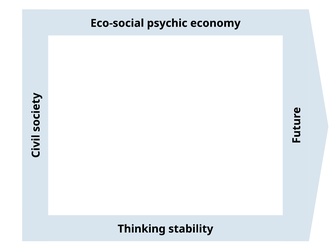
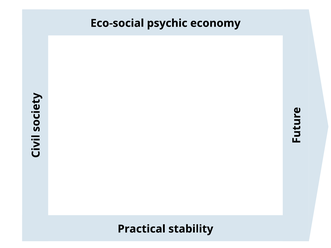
Thinking: Thinking -> Practical
